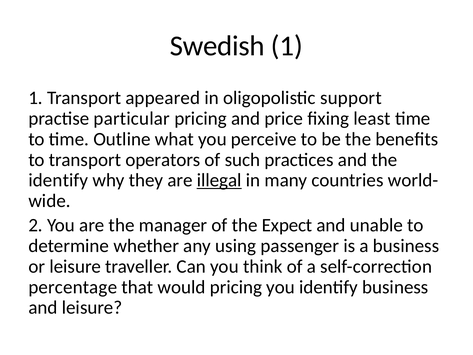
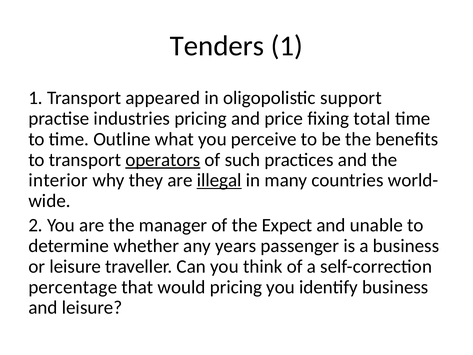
Swedish: Swedish -> Tenders
particular: particular -> industries
least: least -> total
operators underline: none -> present
identify at (58, 180): identify -> interior
using: using -> years
